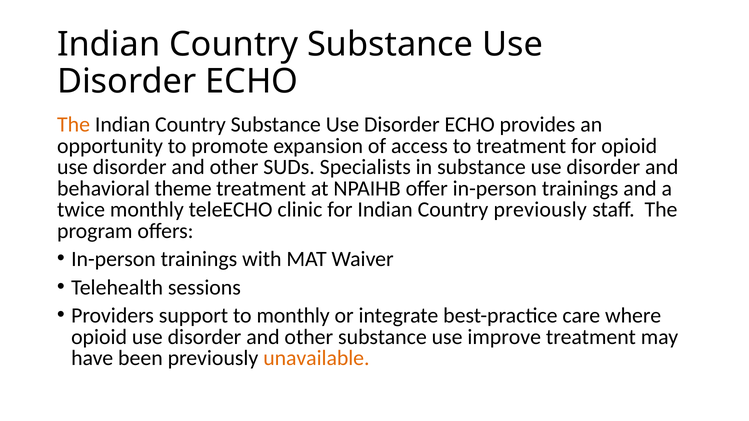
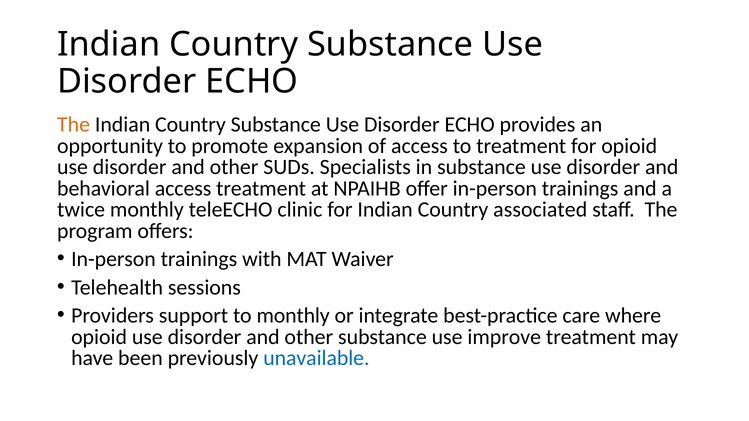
behavioral theme: theme -> access
Country previously: previously -> associated
unavailable colour: orange -> blue
